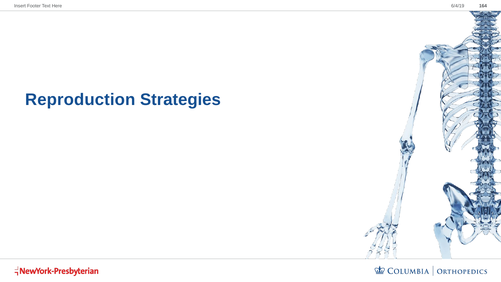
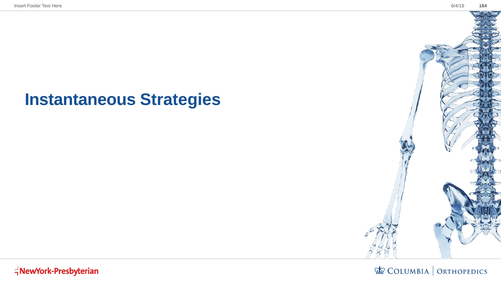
Reproduction: Reproduction -> Instantaneous
